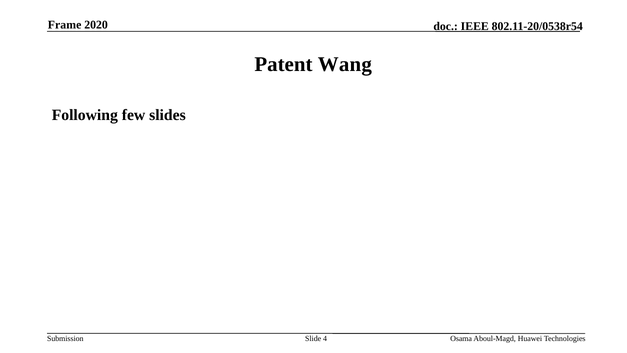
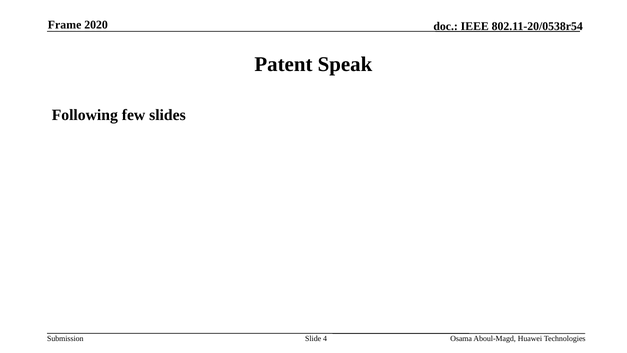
Wang: Wang -> Speak
